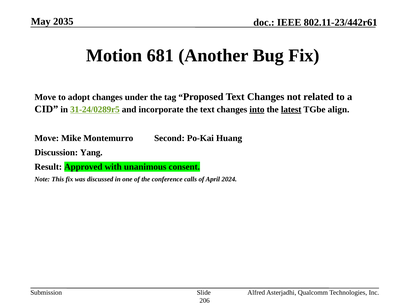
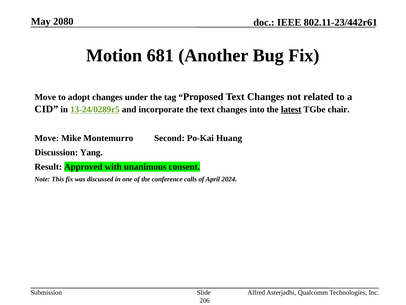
2035: 2035 -> 2080
31-24/0289r5: 31-24/0289r5 -> 13-24/0289r5
into underline: present -> none
align: align -> chair
